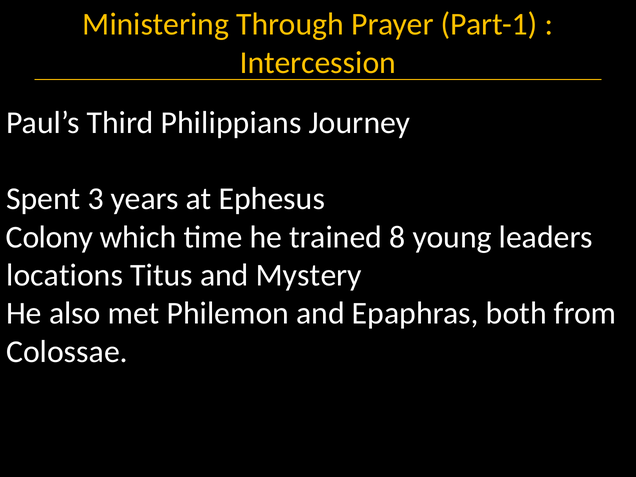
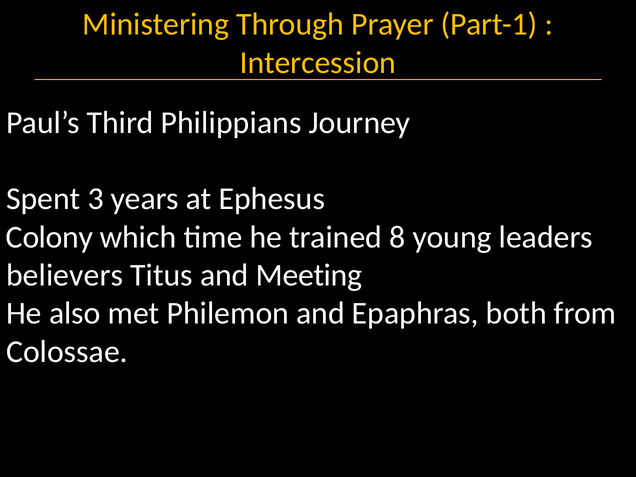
locations: locations -> believers
Mystery: Mystery -> Meeting
